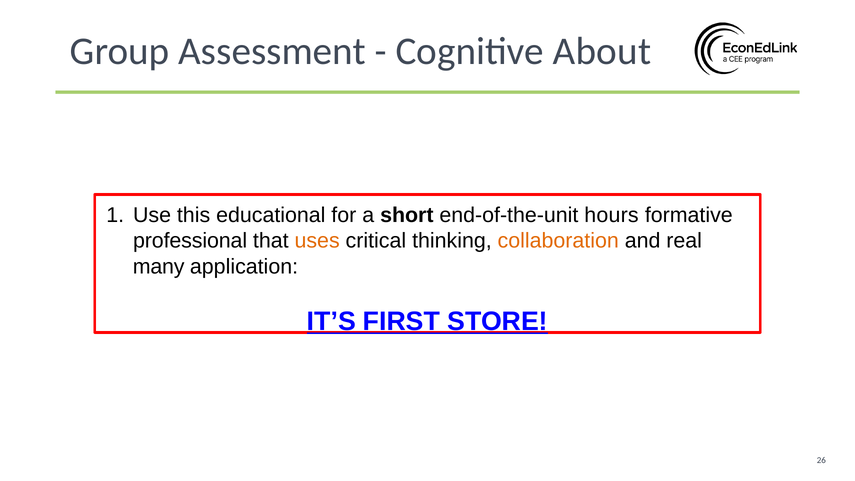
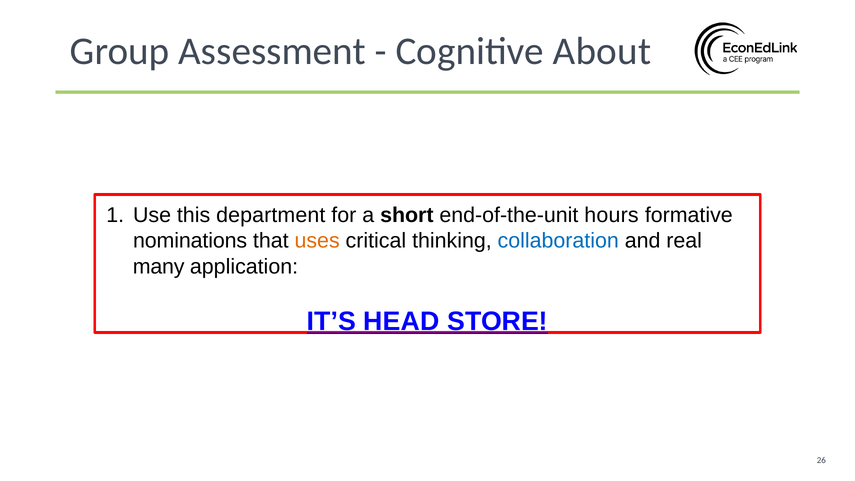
educational: educational -> department
professional: professional -> nominations
collaboration colour: orange -> blue
FIRST: FIRST -> HEAD
